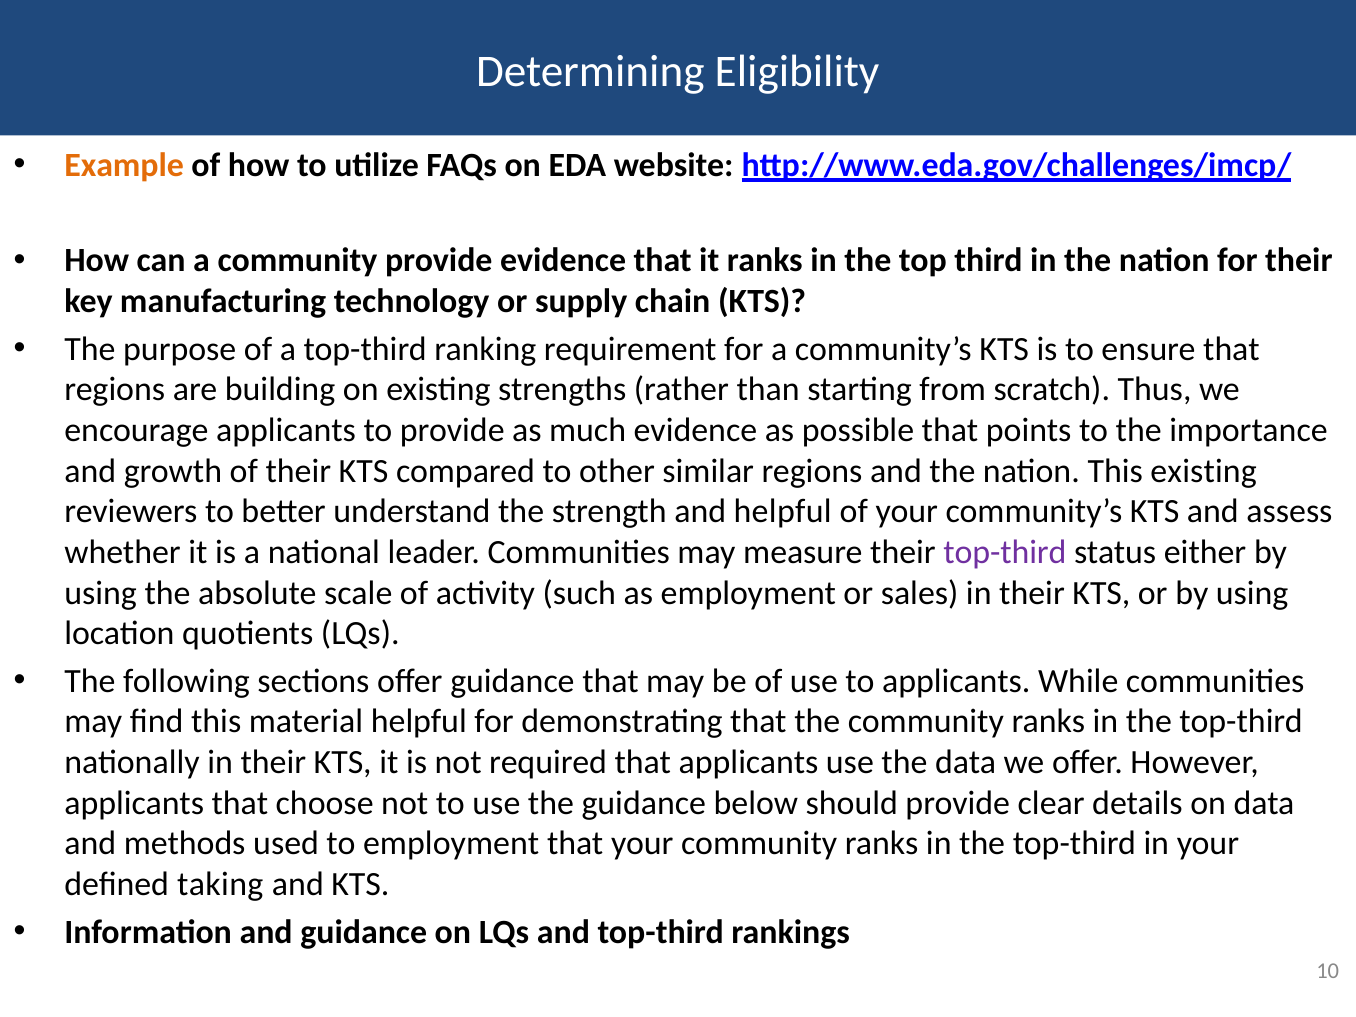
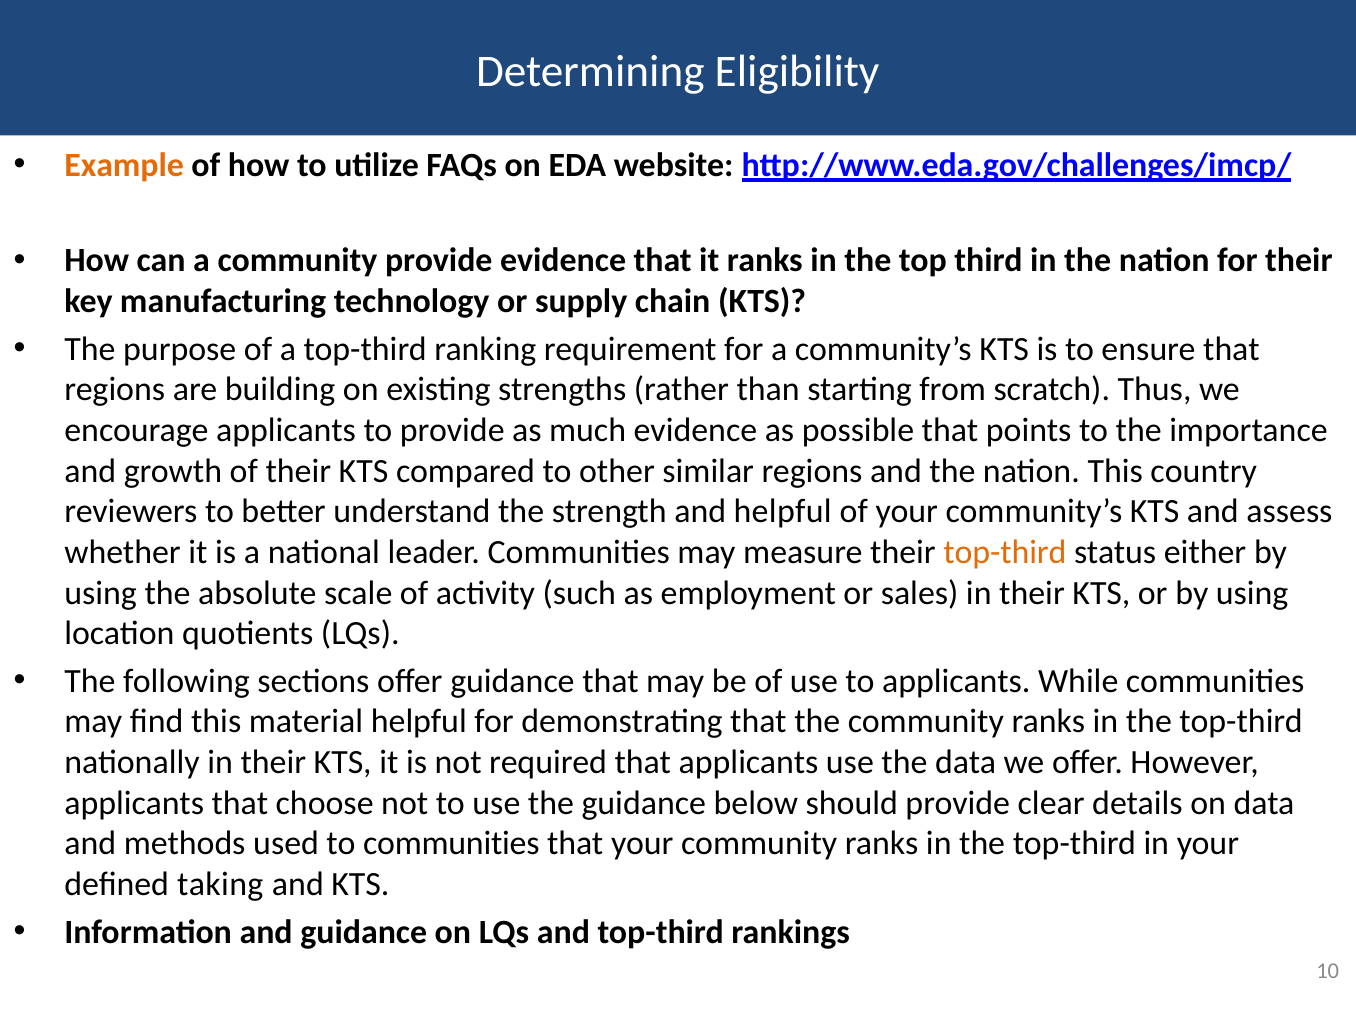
This existing: existing -> country
top-third at (1005, 552) colour: purple -> orange
to employment: employment -> communities
